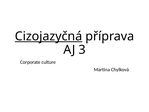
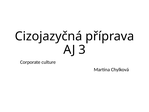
Cizojazyčná underline: present -> none
